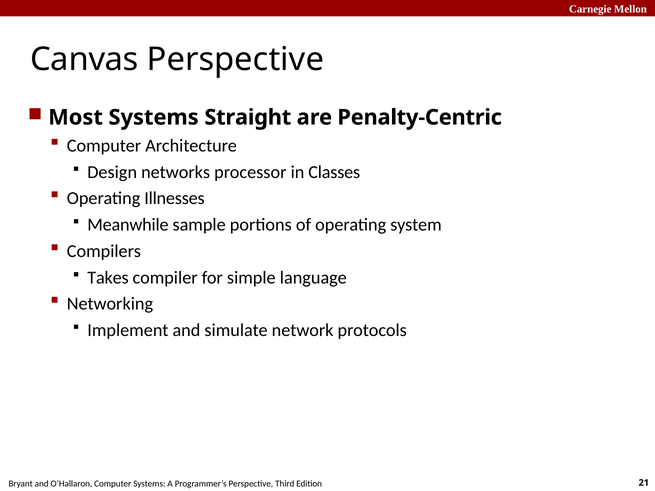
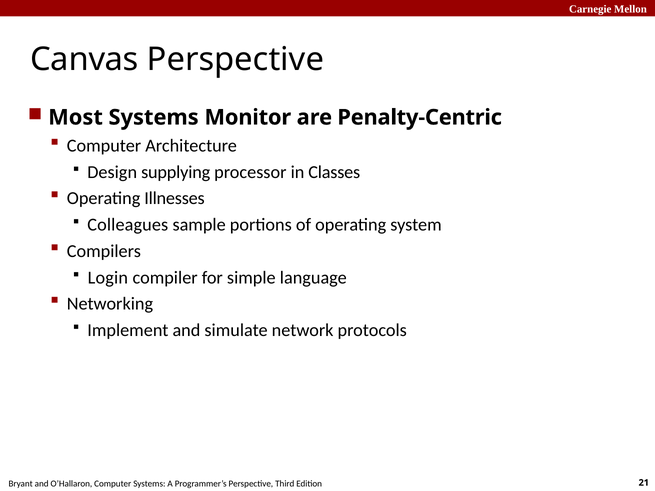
Straight: Straight -> Monitor
networks: networks -> supplying
Meanwhile: Meanwhile -> Colleagues
Takes: Takes -> Login
